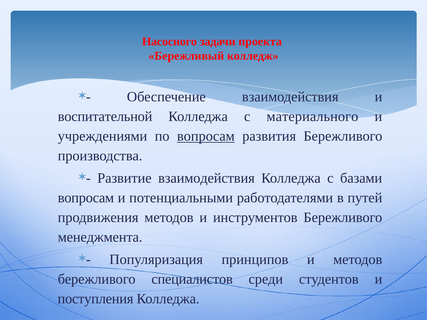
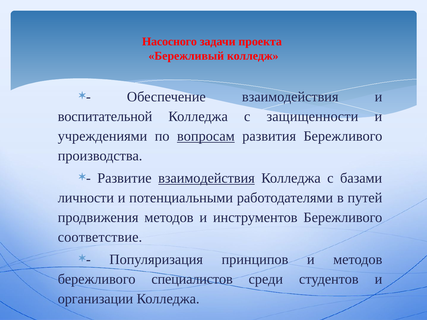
материального: материального -> защищенности
взаимодействия at (206, 178) underline: none -> present
вопросам at (86, 198): вопросам -> личности
менеджмента: менеджмента -> соответствие
поступления: поступления -> организации
